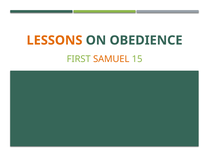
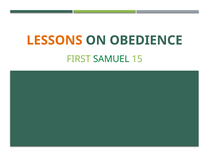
SAMUEL colour: orange -> green
